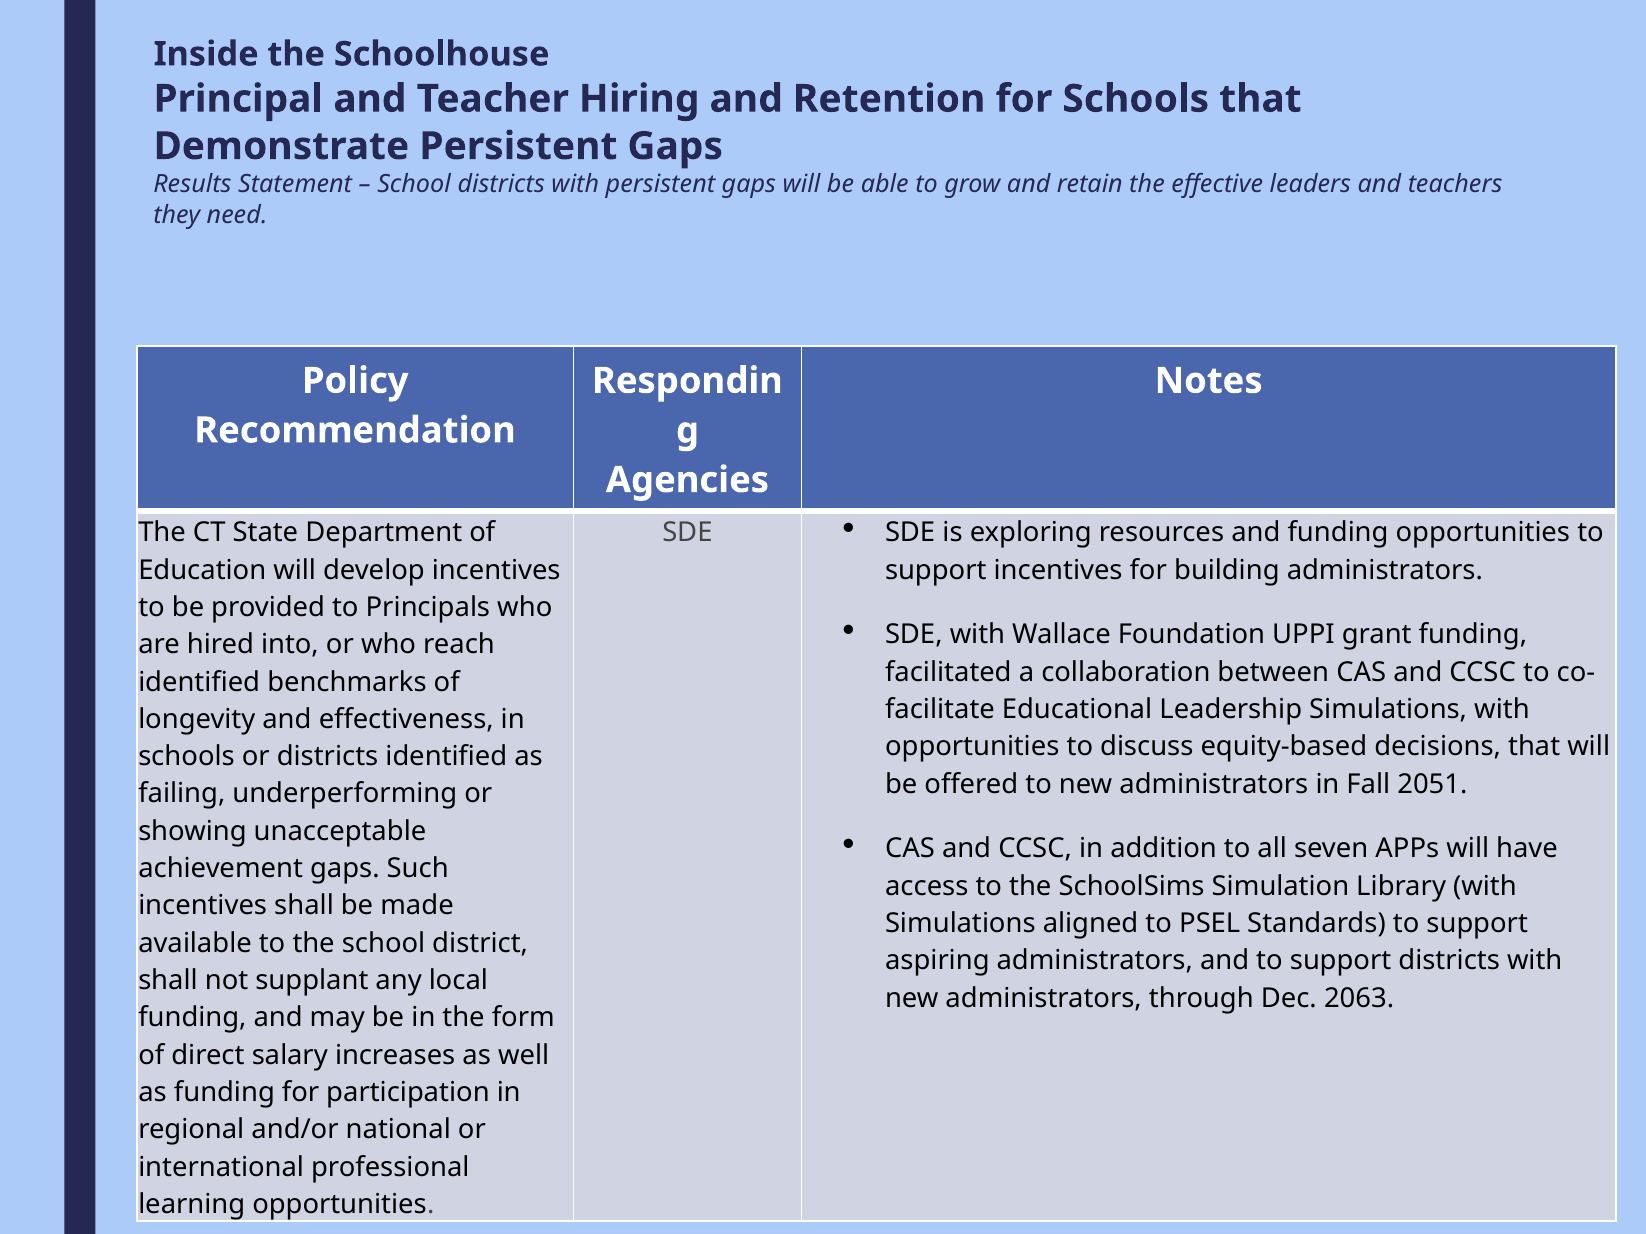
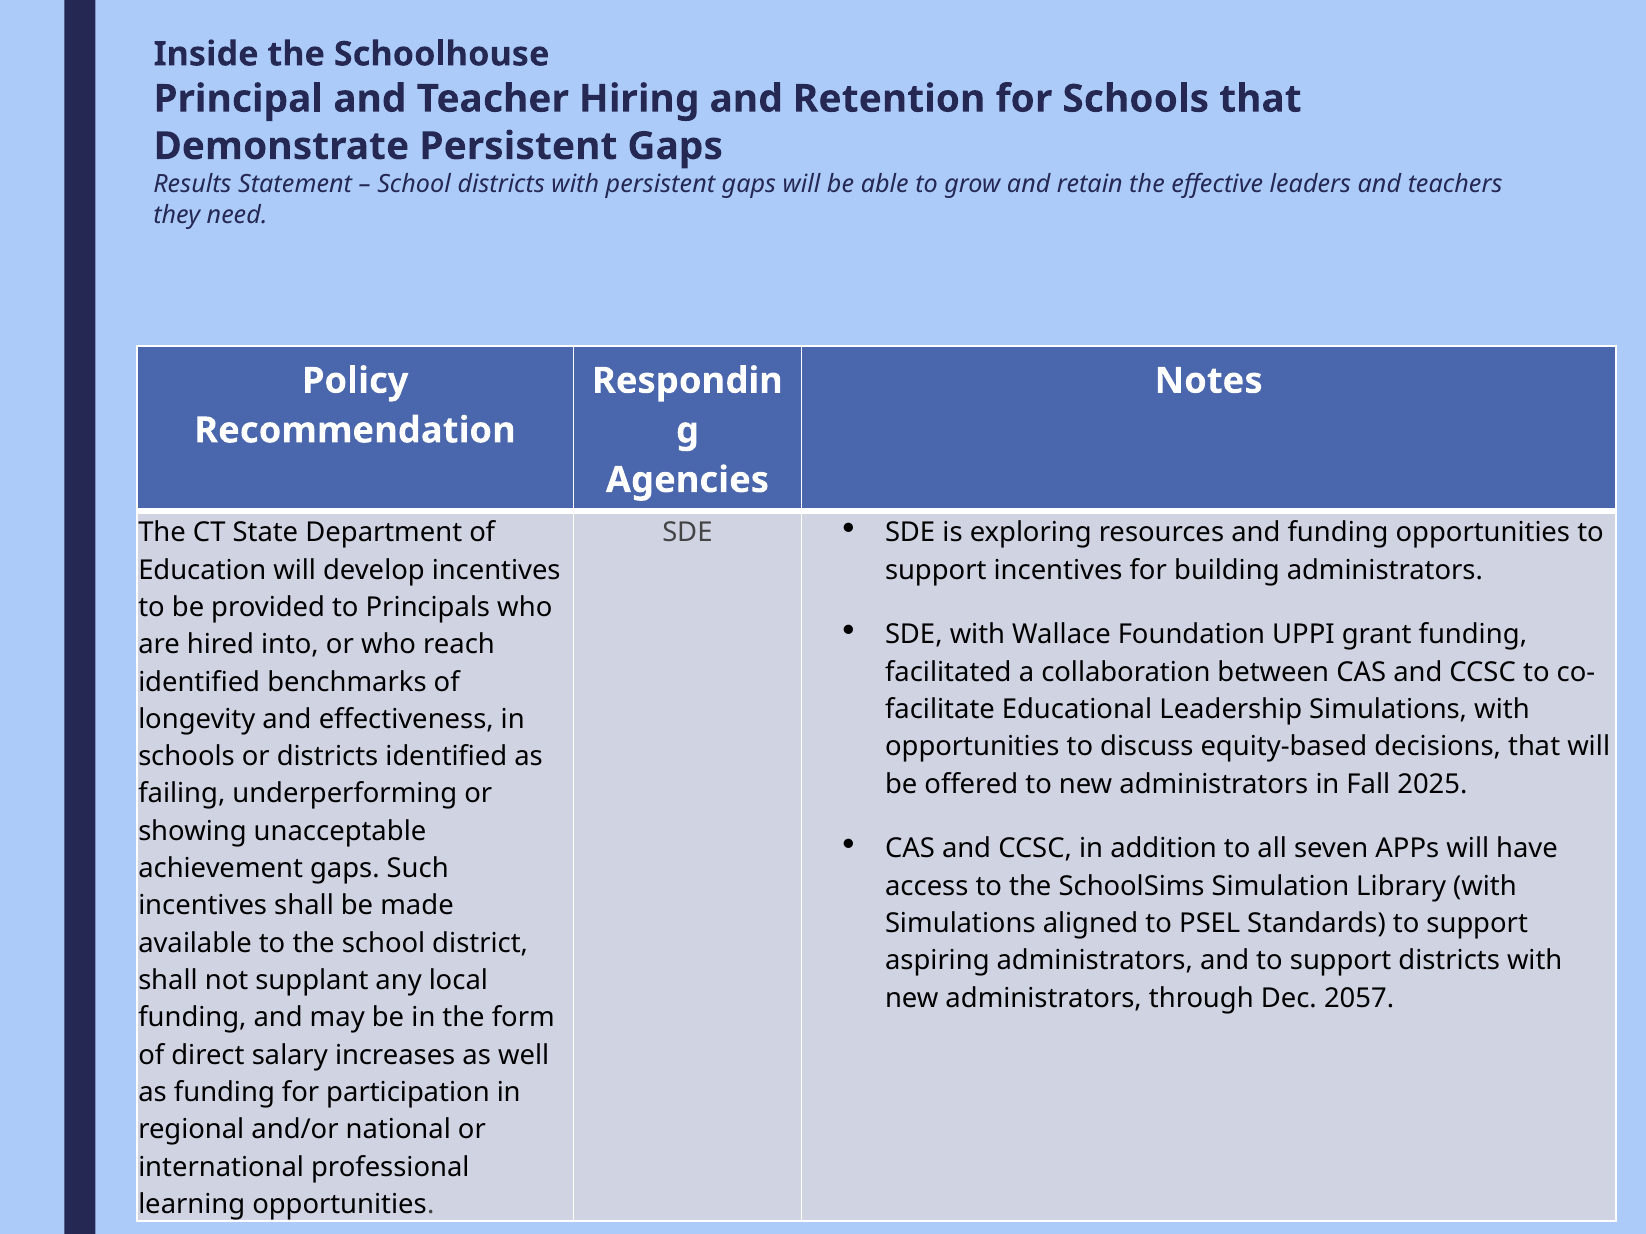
2051: 2051 -> 2025
2063: 2063 -> 2057
